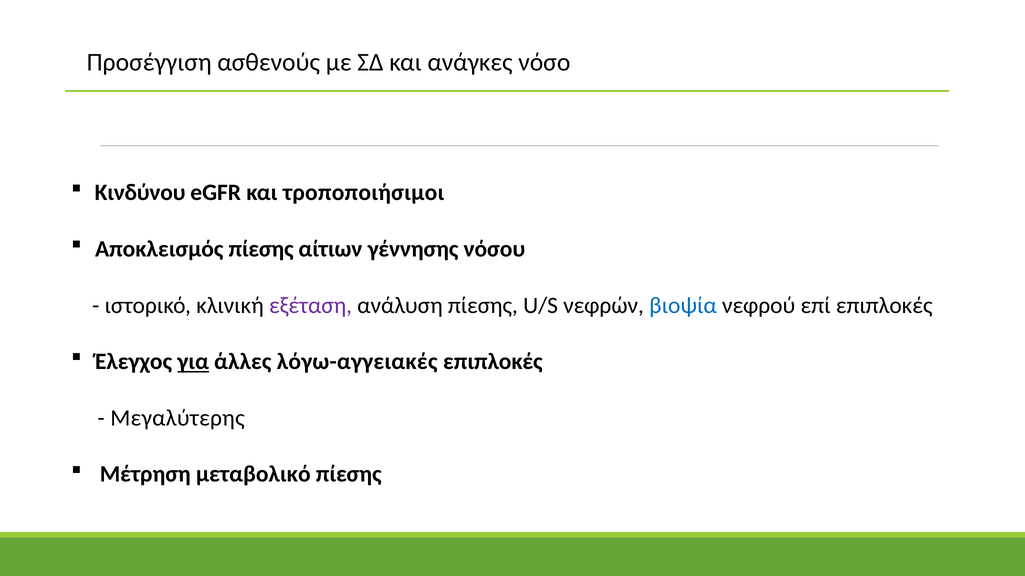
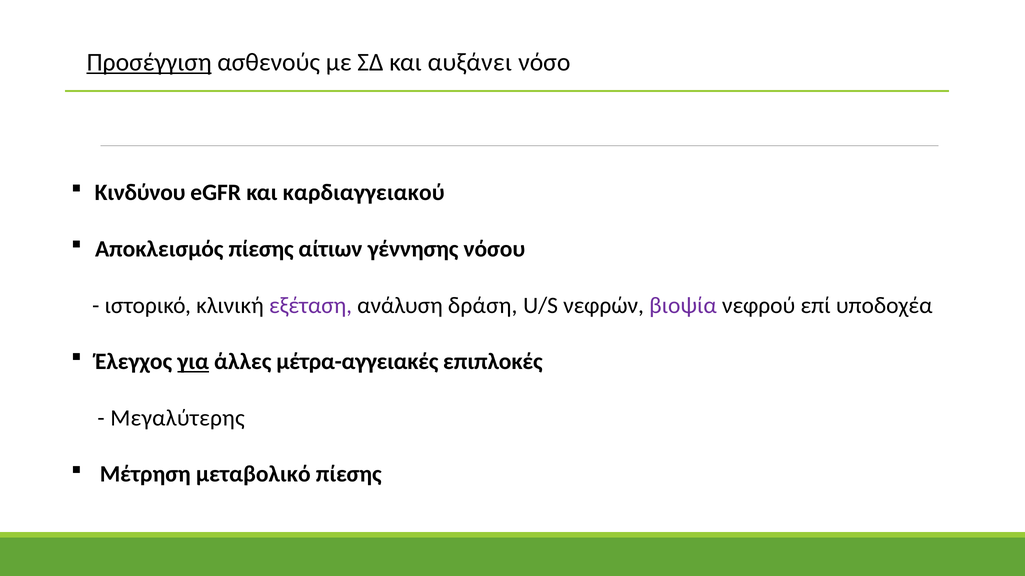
Προσέγγιση underline: none -> present
ανάγκες: ανάγκες -> αυξάνει
τροποποιήσιμοι: τροποποιήσιμοι -> καρδιαγγειακού
ανάλυση πίεσης: πίεσης -> δράση
βιοψία colour: blue -> purple
επί επιπλοκές: επιπλοκές -> υποδοχέα
λόγω-αγγειακές: λόγω-αγγειακές -> μέτρα-αγγειακές
